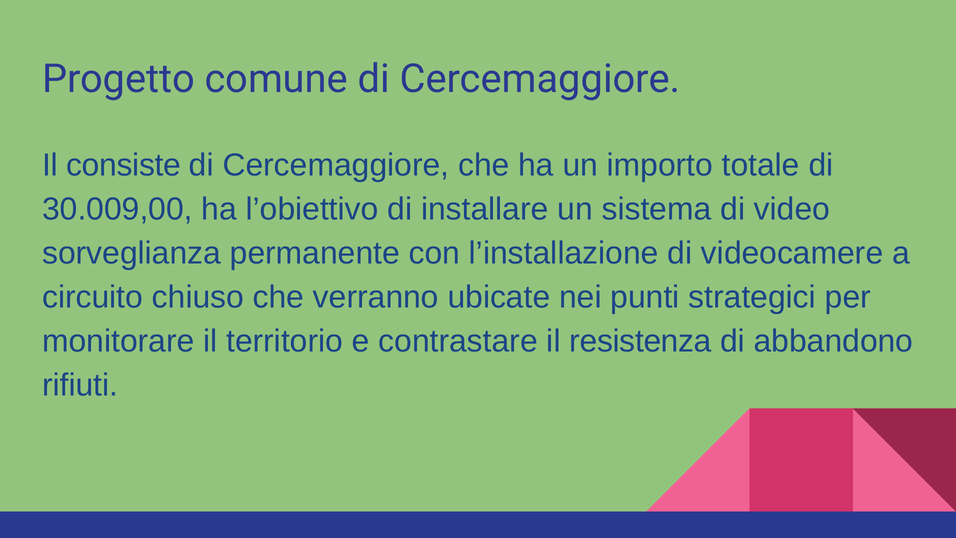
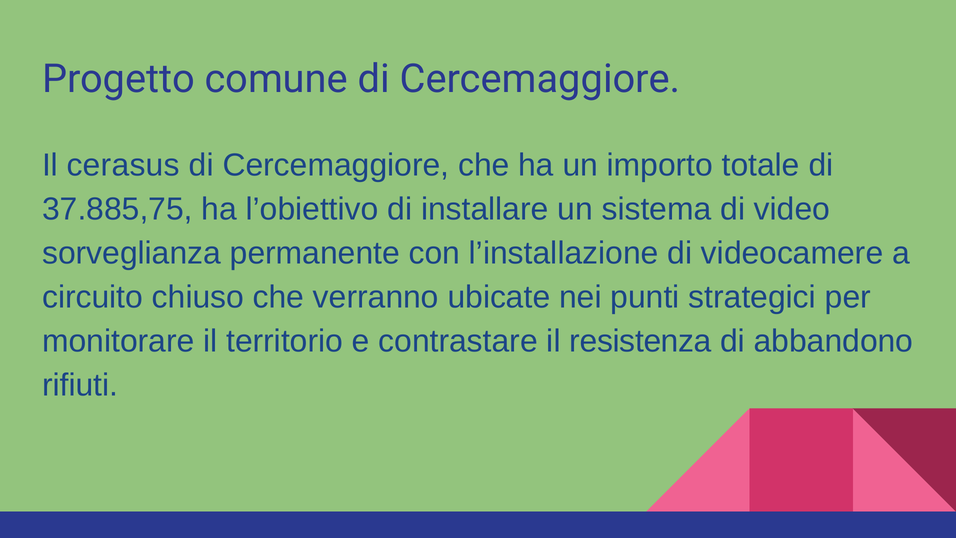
consiste: consiste -> cerasus
30.009,00: 30.009,00 -> 37.885,75
